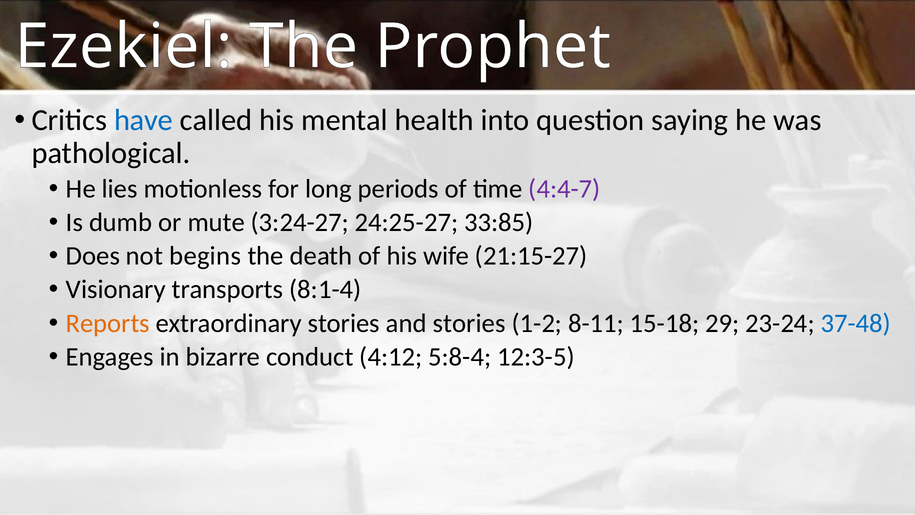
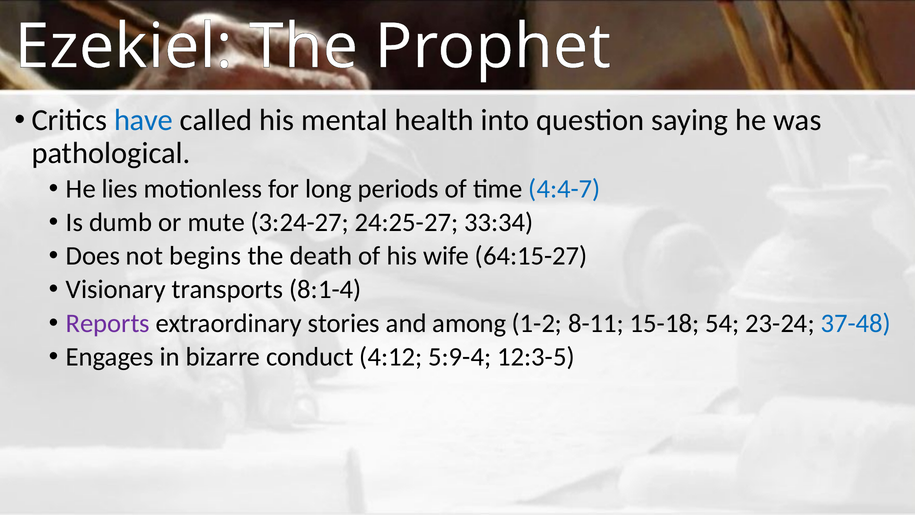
4:4-7 colour: purple -> blue
33:85: 33:85 -> 33:34
21:15-27: 21:15-27 -> 64:15-27
Reports colour: orange -> purple
and stories: stories -> among
29: 29 -> 54
5:8-4: 5:8-4 -> 5:9-4
